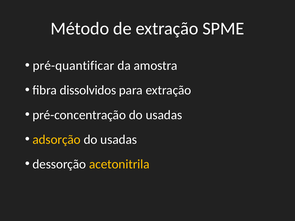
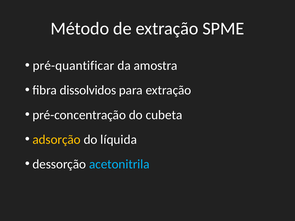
pré-concentração do usadas: usadas -> cubeta
usadas at (119, 140): usadas -> líquida
acetonitrila colour: yellow -> light blue
